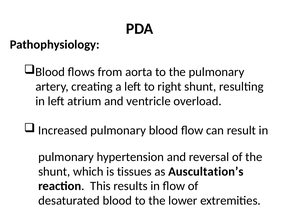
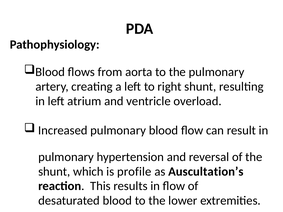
tissues: tissues -> profile
